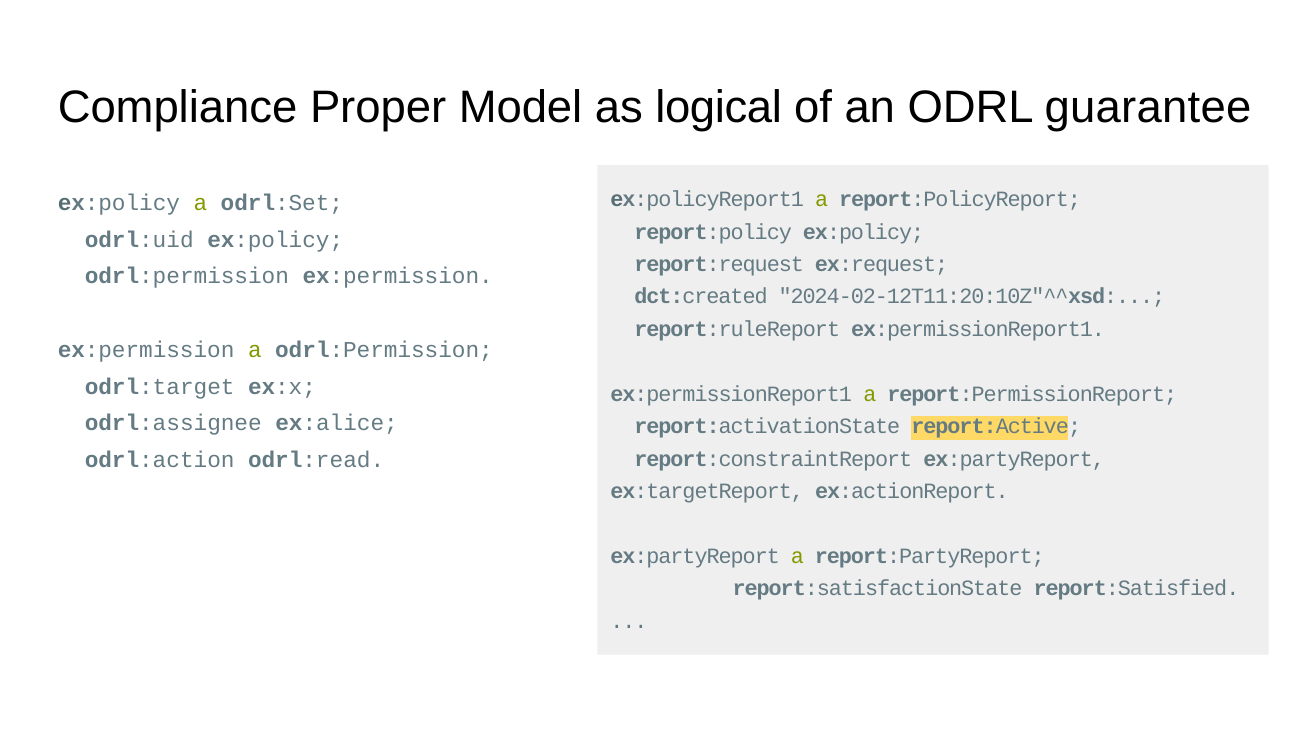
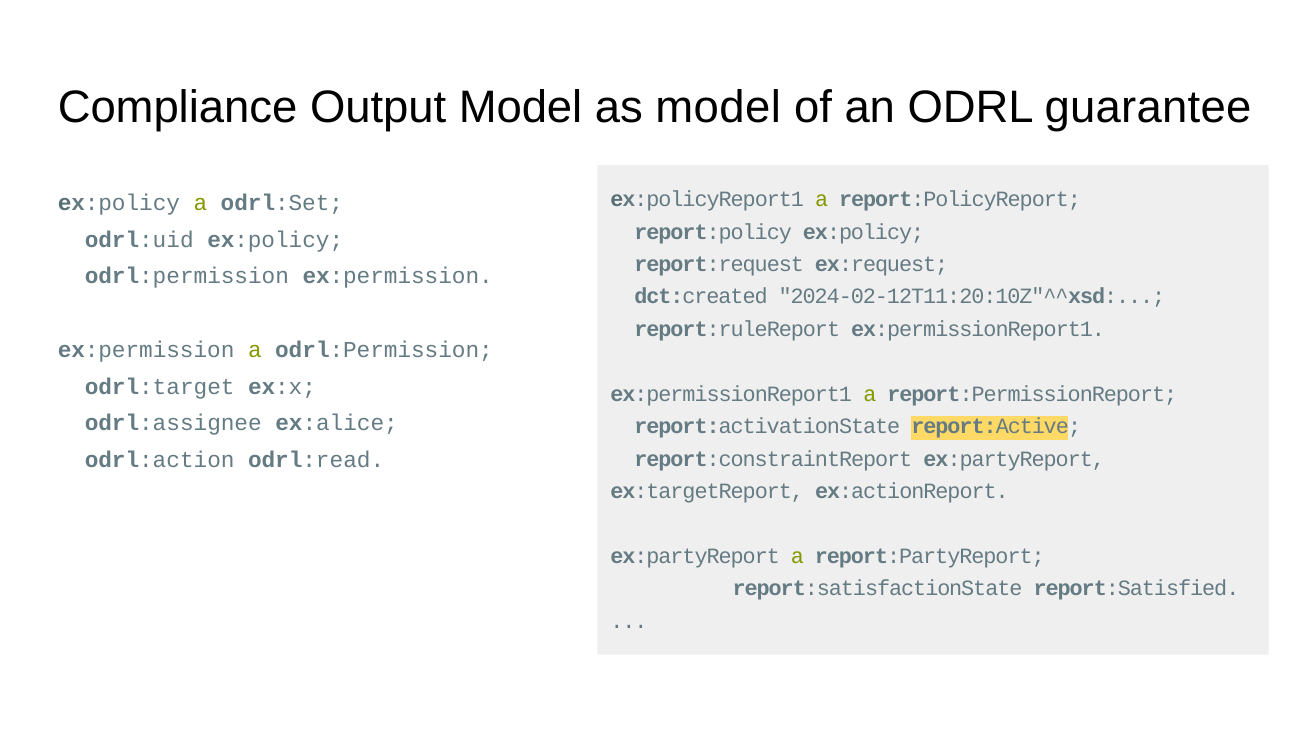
Proper: Proper -> Output
as logical: logical -> model
